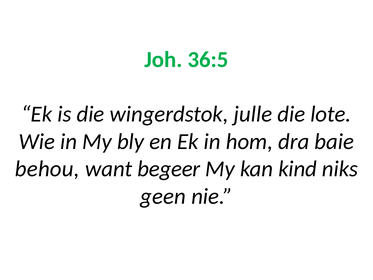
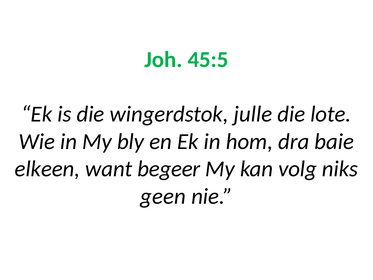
36:5: 36:5 -> 45:5
behou: behou -> elkeen
kind: kind -> volg
